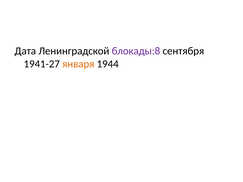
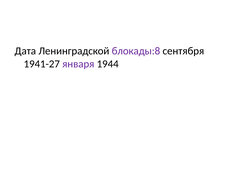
января colour: orange -> purple
